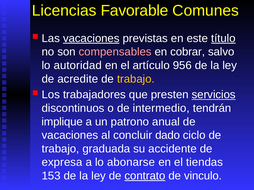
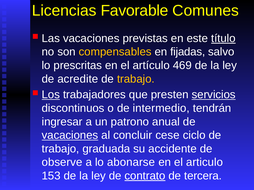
vacaciones at (91, 38) underline: present -> none
compensables colour: pink -> yellow
cobrar: cobrar -> fijadas
autoridad: autoridad -> prescritas
956: 956 -> 469
Los underline: none -> present
implique: implique -> ingresar
vacaciones at (70, 136) underline: none -> present
dado: dado -> cese
expresa: expresa -> observe
tiendas: tiendas -> articulo
vinculo: vinculo -> tercera
